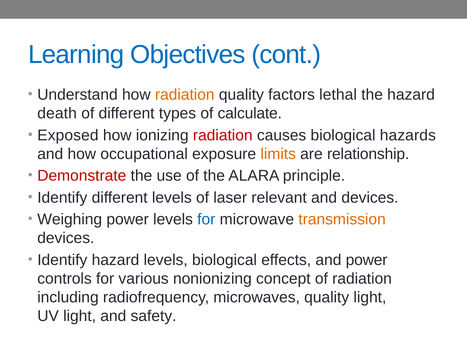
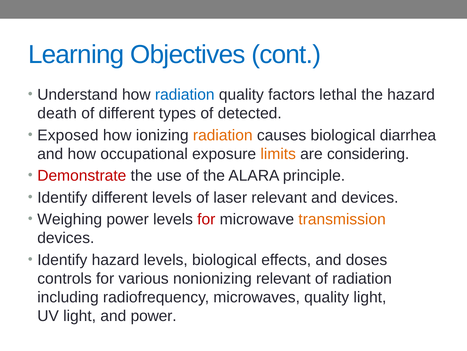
radiation at (185, 94) colour: orange -> blue
calculate: calculate -> detected
radiation at (223, 135) colour: red -> orange
hazards: hazards -> diarrhea
relationship: relationship -> considering
for at (206, 219) colour: blue -> red
and power: power -> doses
nonionizing concept: concept -> relevant
and safety: safety -> power
